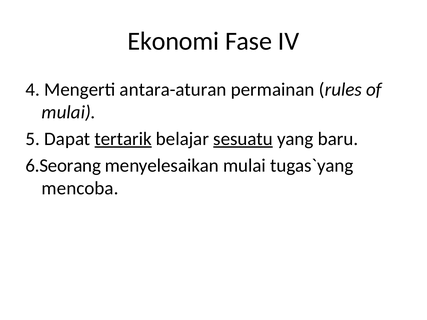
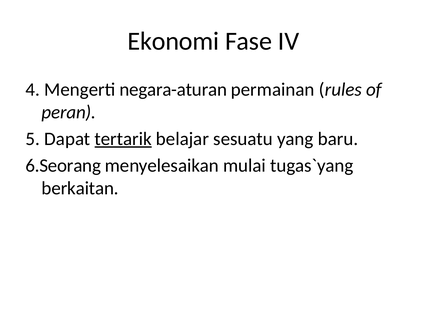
antara-aturan: antara-aturan -> negara-aturan
mulai at (69, 112): mulai -> peran
sesuatu underline: present -> none
mencoba: mencoba -> berkaitan
